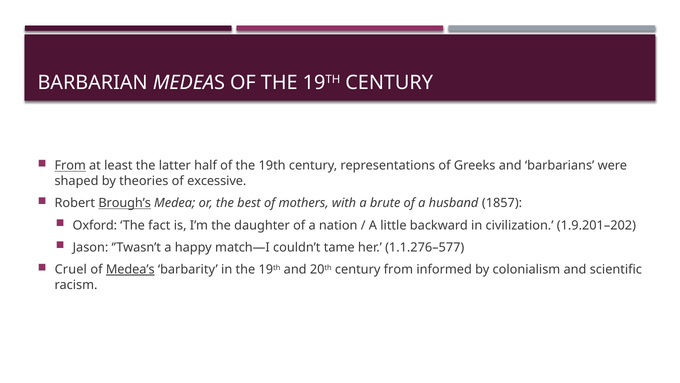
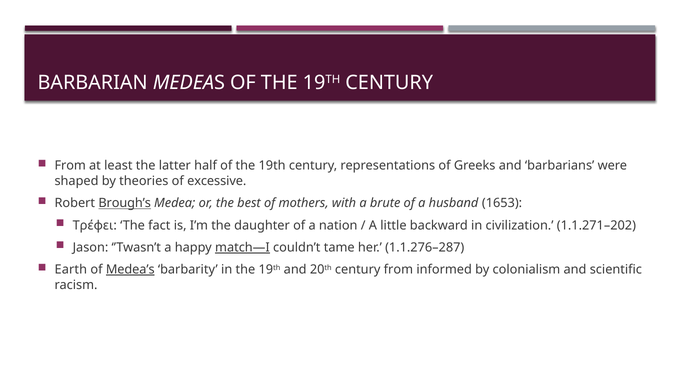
From at (70, 166) underline: present -> none
1857: 1857 -> 1653
Oxford: Oxford -> Τρέφει
1.9.201–202: 1.9.201–202 -> 1.1.271–202
match—I underline: none -> present
1.1.276–577: 1.1.276–577 -> 1.1.276–287
Cruel: Cruel -> Earth
